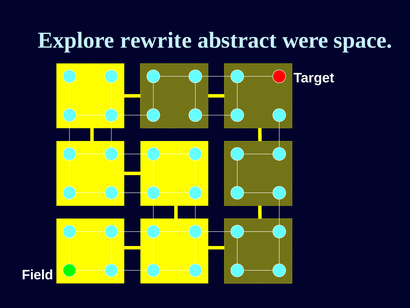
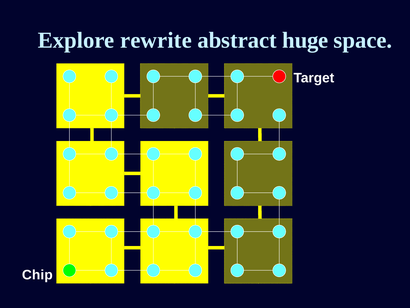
were: were -> huge
Field: Field -> Chip
